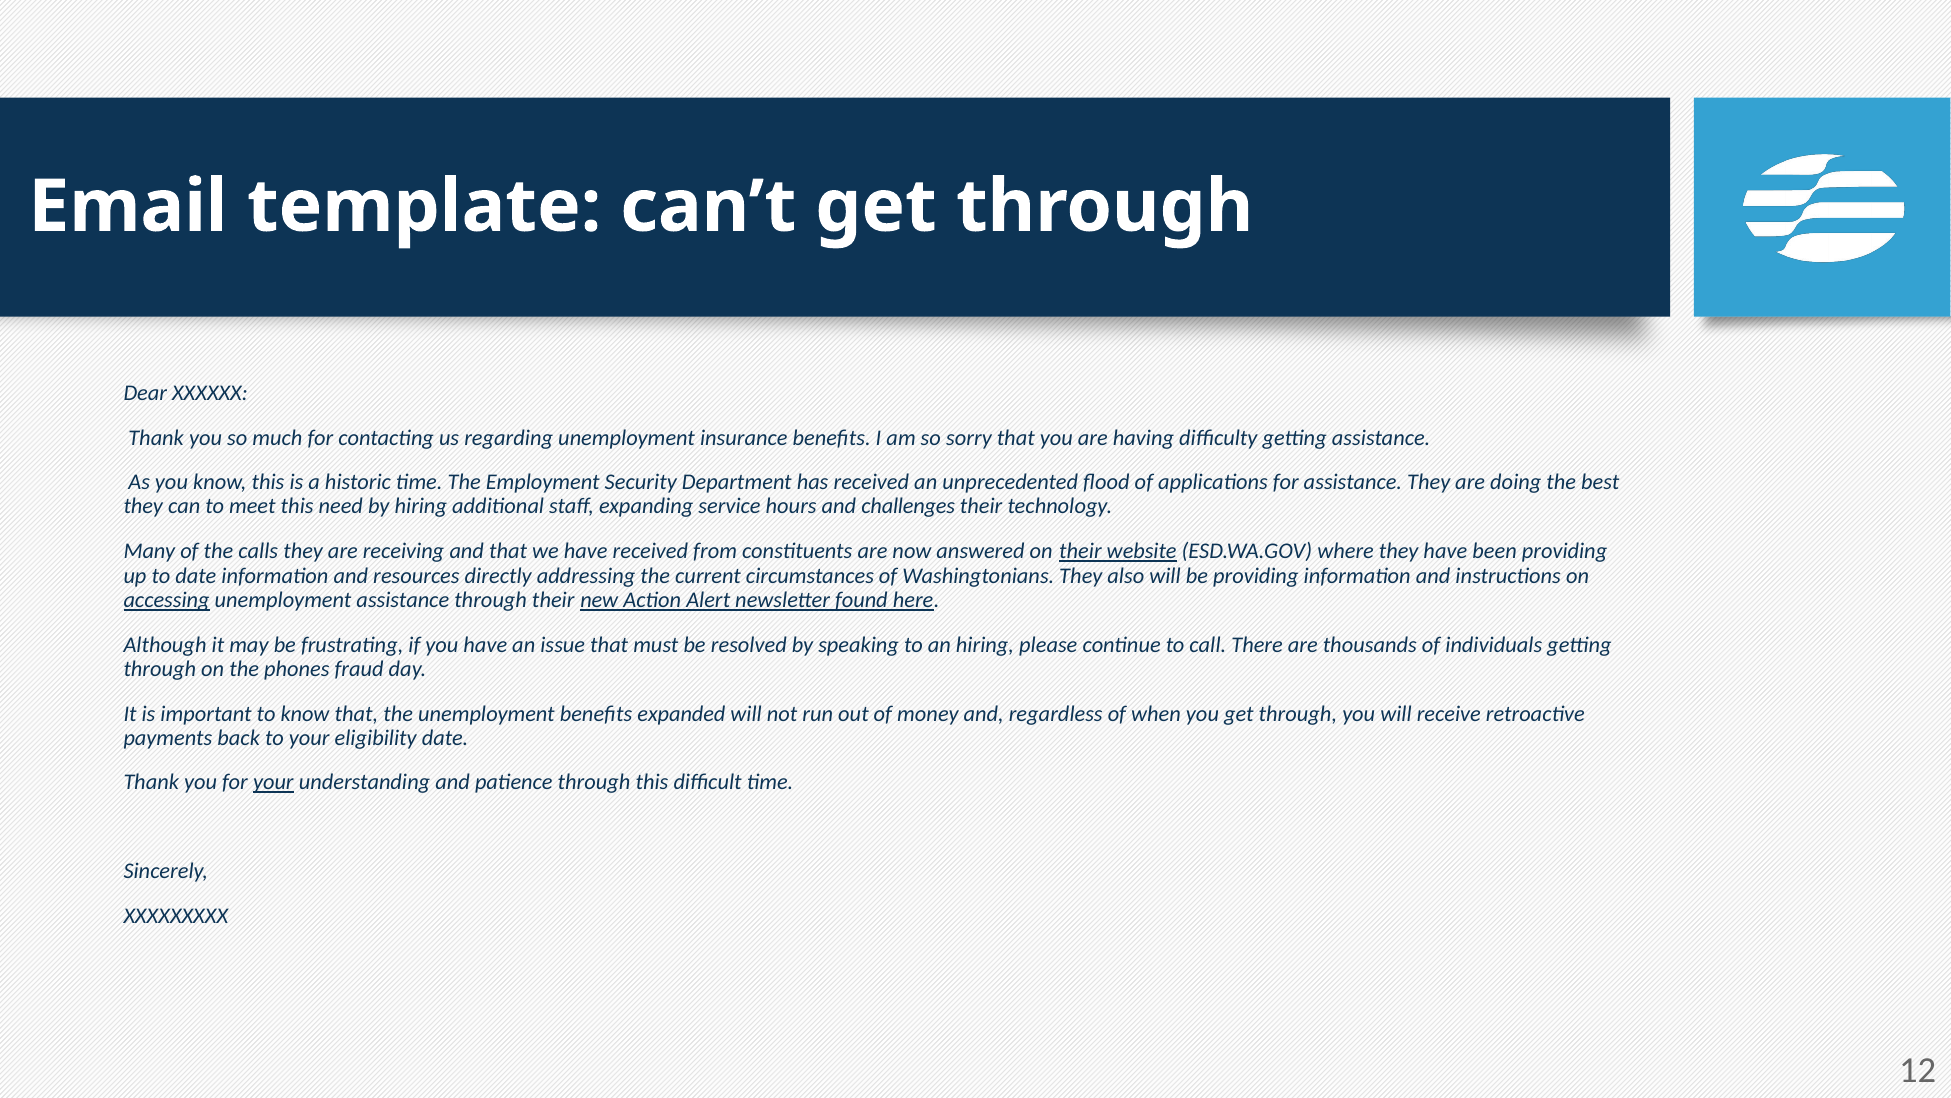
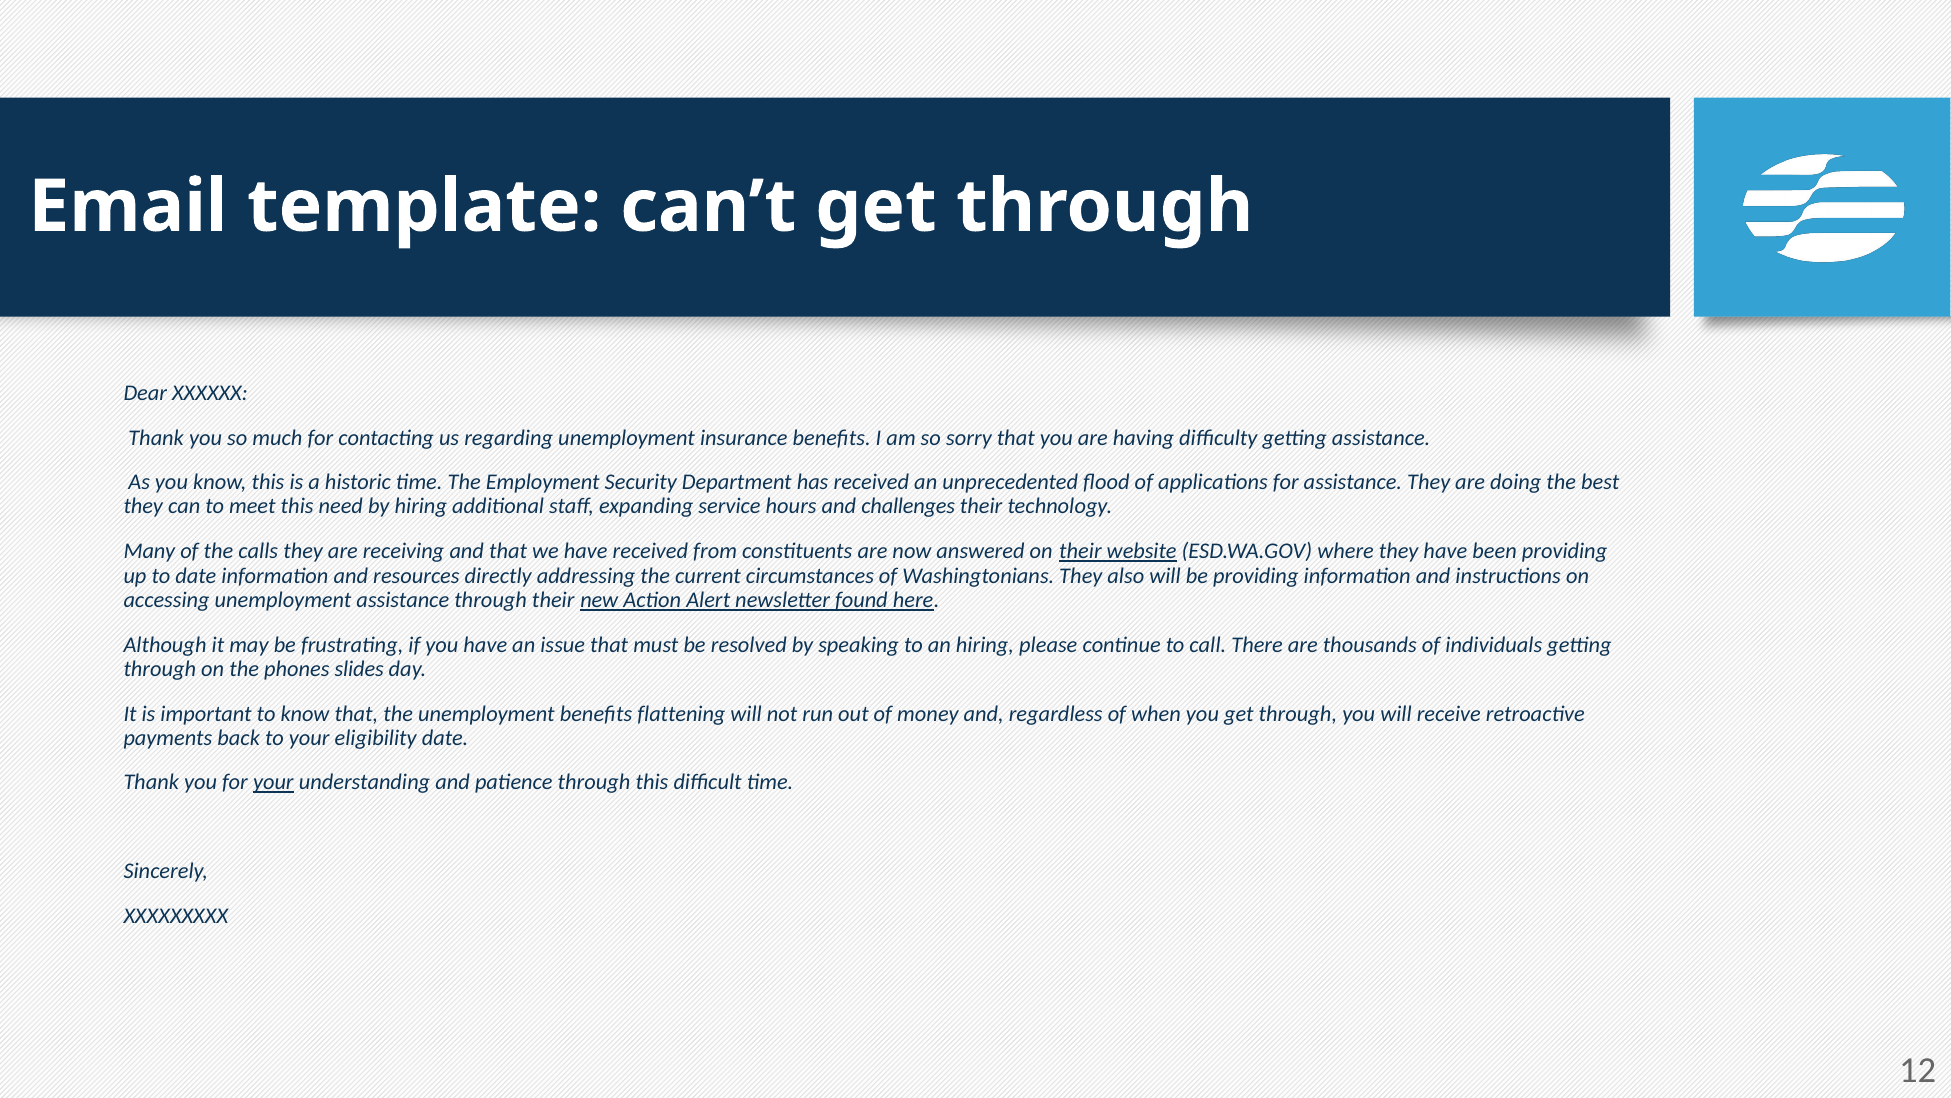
accessing underline: present -> none
fraud: fraud -> slides
expanded: expanded -> flattening
